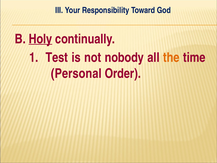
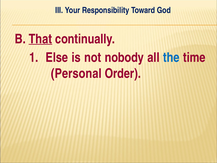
Holy: Holy -> That
Test: Test -> Else
the colour: orange -> blue
